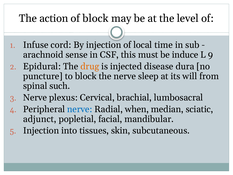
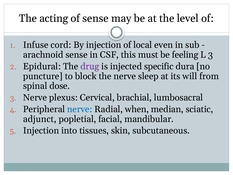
action: action -> acting
of block: block -> sense
time: time -> even
induce: induce -> feeling
L 9: 9 -> 3
drug colour: orange -> purple
disease: disease -> specific
such: such -> dose
